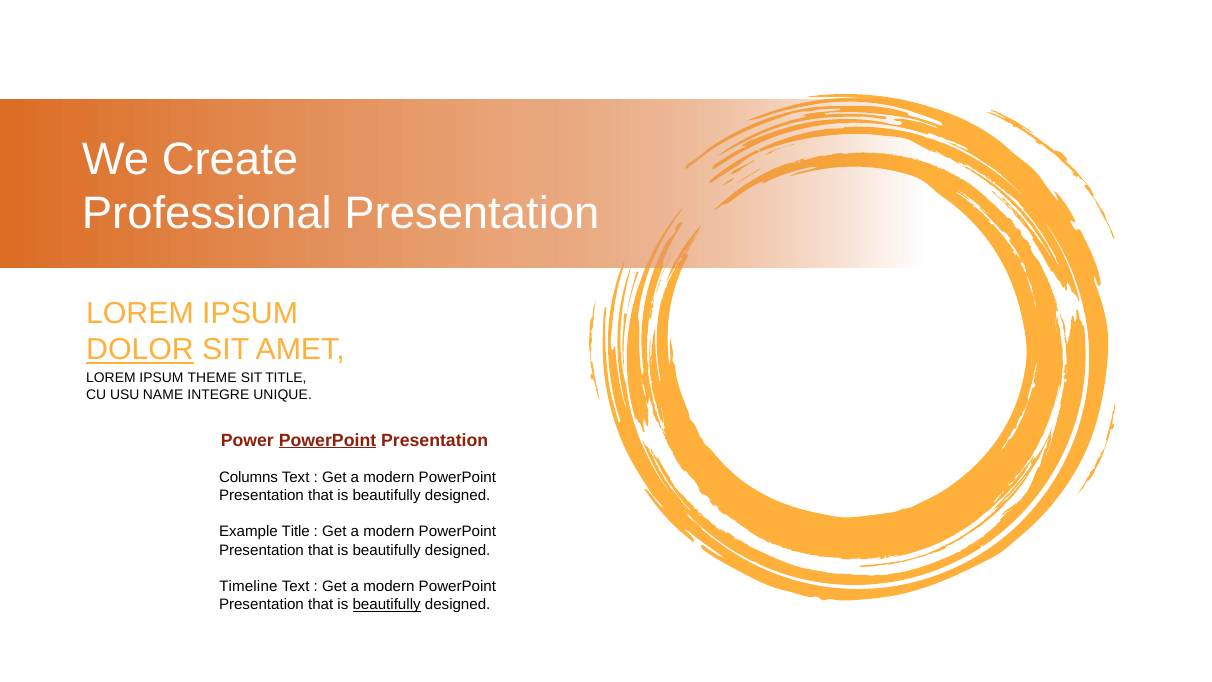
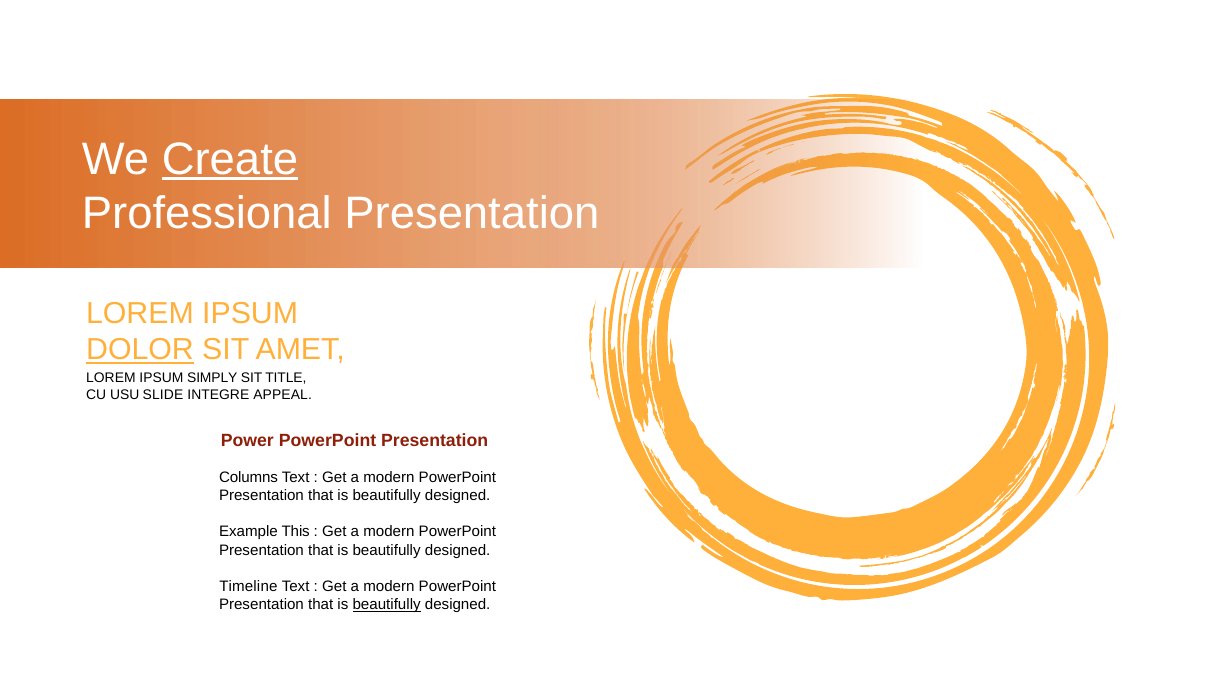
Create underline: none -> present
THEME: THEME -> SIMPLY
NAME: NAME -> SLIDE
UNIQUE: UNIQUE -> APPEAL
PowerPoint at (327, 440) underline: present -> none
Example Title: Title -> This
